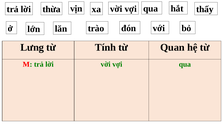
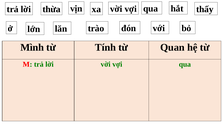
Lưng: Lưng -> Mình
